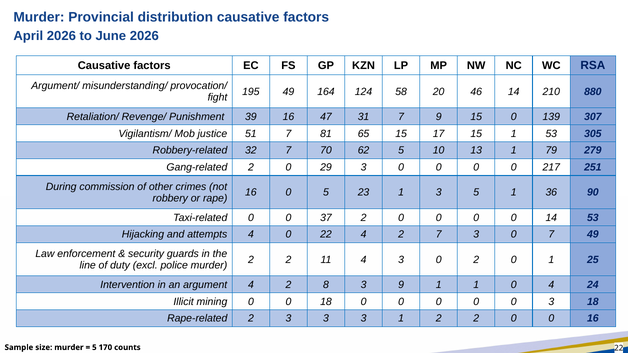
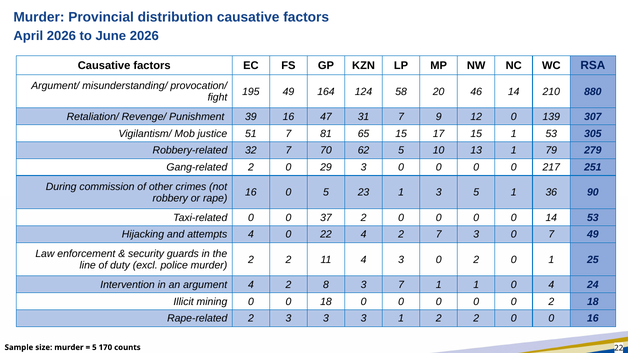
9 15: 15 -> 12
3 9: 9 -> 7
0 0 3: 3 -> 2
